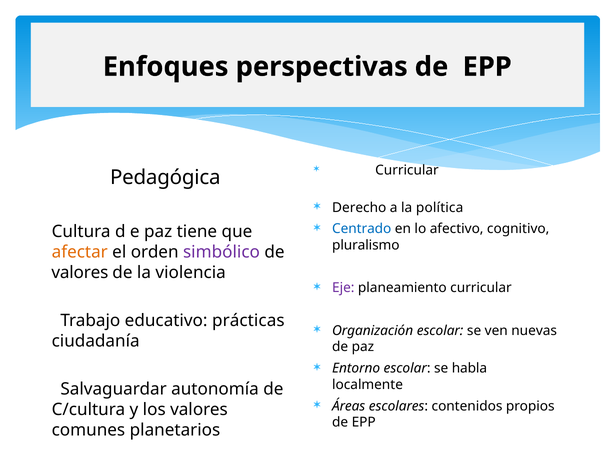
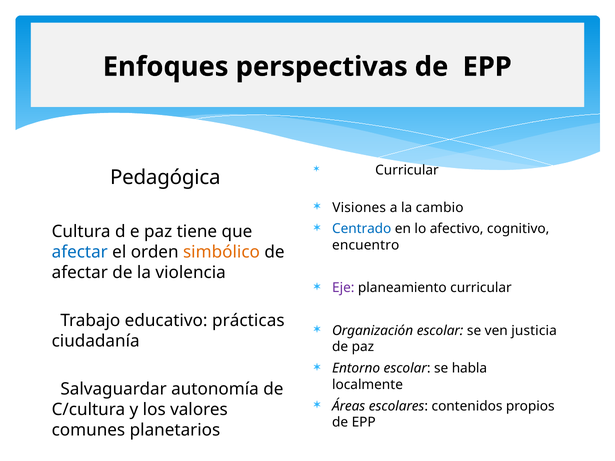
Derecho: Derecho -> Visiones
política: política -> cambio
pluralismo: pluralismo -> encuentro
afectar at (80, 252) colour: orange -> blue
simbólico colour: purple -> orange
valores at (80, 273): valores -> afectar
nuevas: nuevas -> justicia
